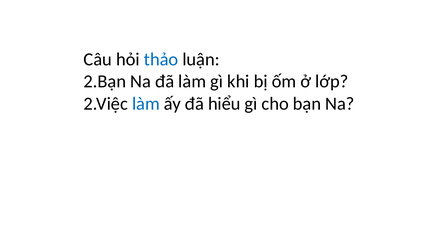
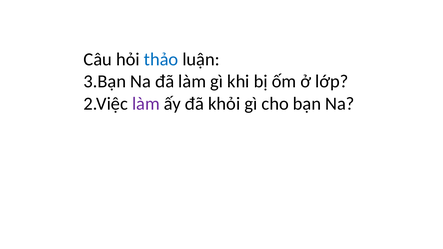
2.Bạn: 2.Bạn -> 3.Bạn
làm at (146, 104) colour: blue -> purple
hiểu: hiểu -> khỏi
